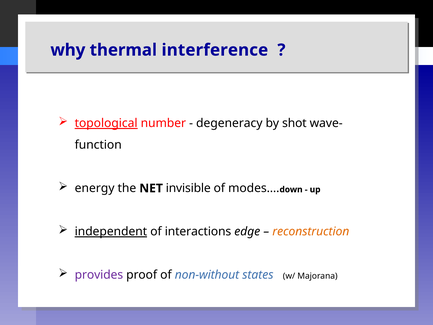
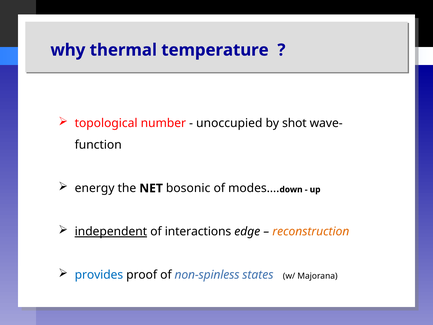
interference: interference -> temperature
topological underline: present -> none
degeneracy: degeneracy -> unoccupied
invisible: invisible -> bosonic
provides colour: purple -> blue
non-without: non-without -> non-spinless
